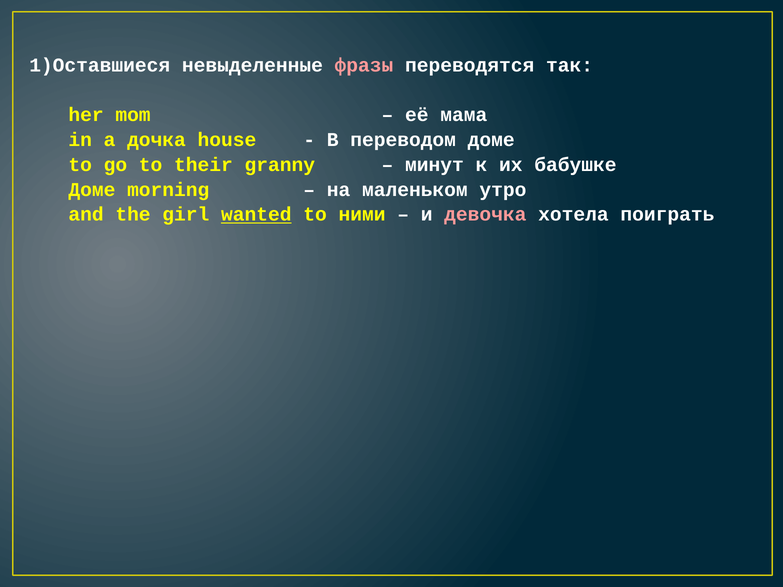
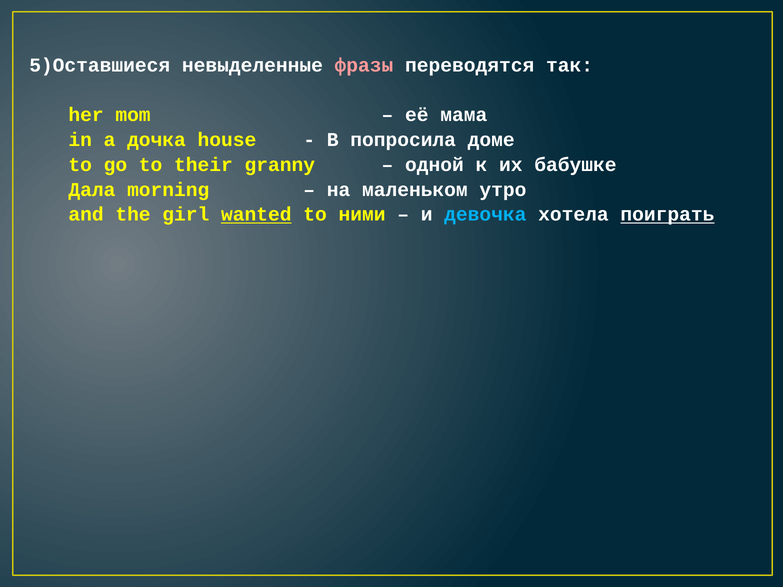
1)Оставшиеся: 1)Оставшиеся -> 5)Оставшиеся
переводом: переводом -> попросила
минут: минут -> одной
Доме at (92, 190): Доме -> Дала
девочка colour: pink -> light blue
поиграть underline: none -> present
